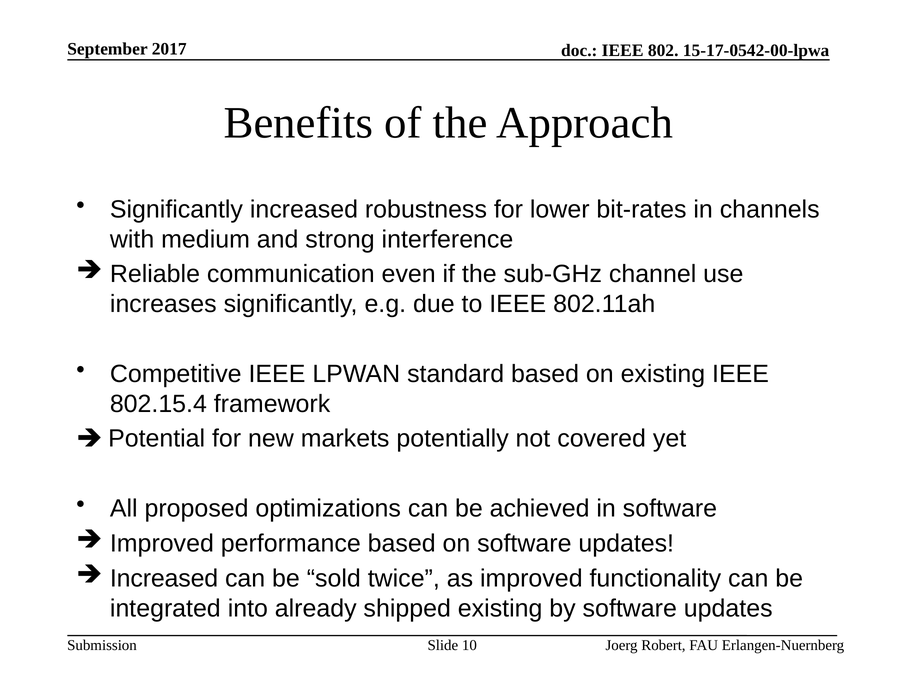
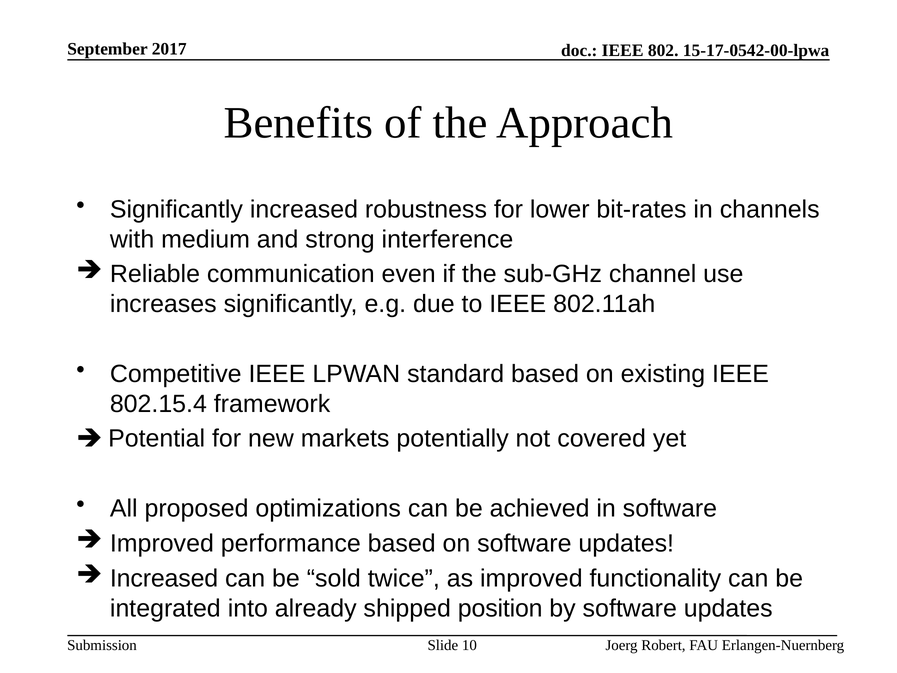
shipped existing: existing -> position
